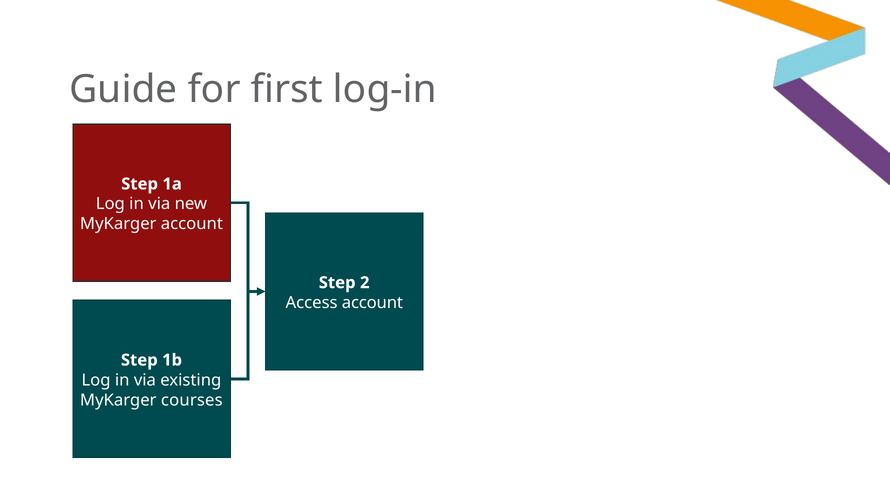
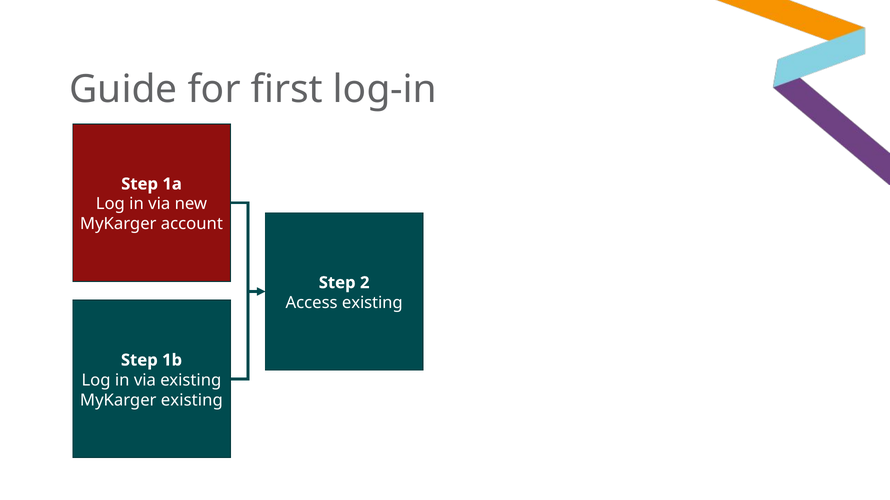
Access account: account -> existing
MyKarger courses: courses -> existing
